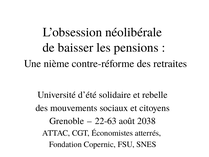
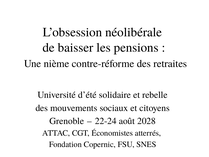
22-63: 22-63 -> 22-24
2038: 2038 -> 2028
